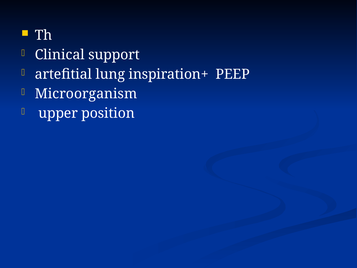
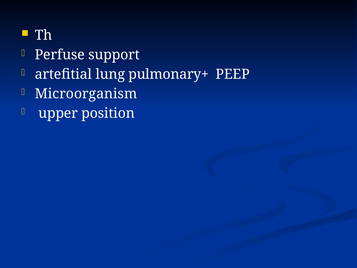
Clinical: Clinical -> Perfuse
inspiration+: inspiration+ -> pulmonary+
